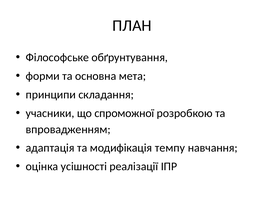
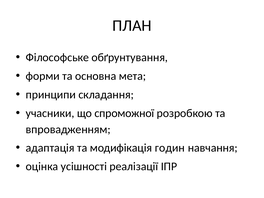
темпу: темпу -> годин
